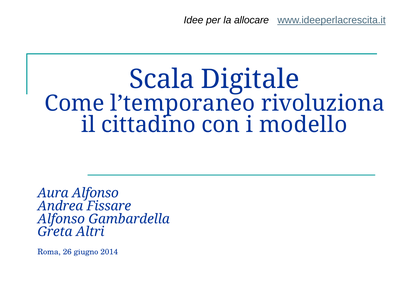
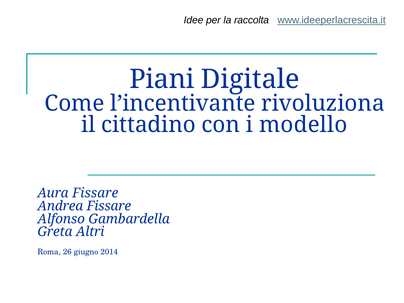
allocare: allocare -> raccolta
Scala: Scala -> Piani
l’temporaneo: l’temporaneo -> l’incentivante
Aura Alfonso: Alfonso -> Fissare
